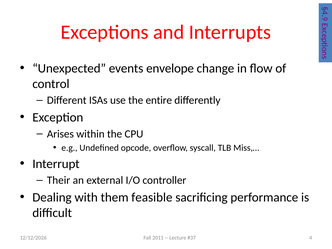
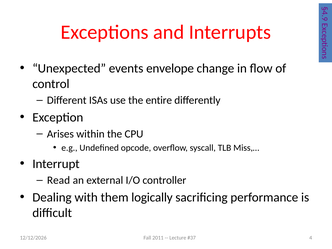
Their: Their -> Read
feasible: feasible -> logically
